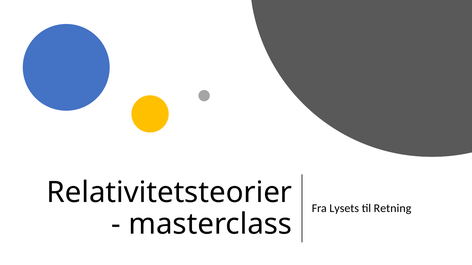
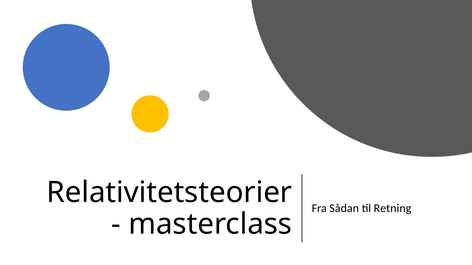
Lysets: Lysets -> Sådan
